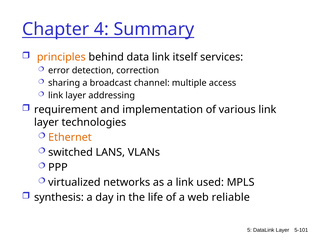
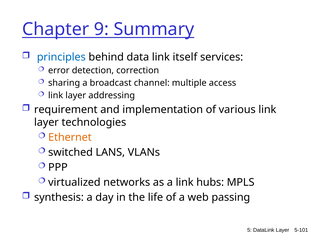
4: 4 -> 9
principles colour: orange -> blue
used: used -> hubs
reliable: reliable -> passing
